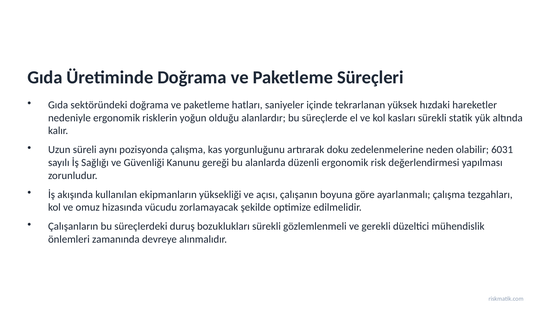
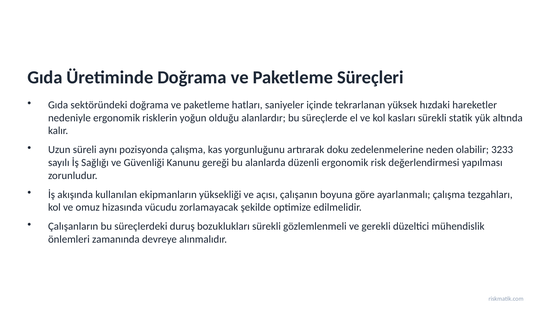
6031: 6031 -> 3233
